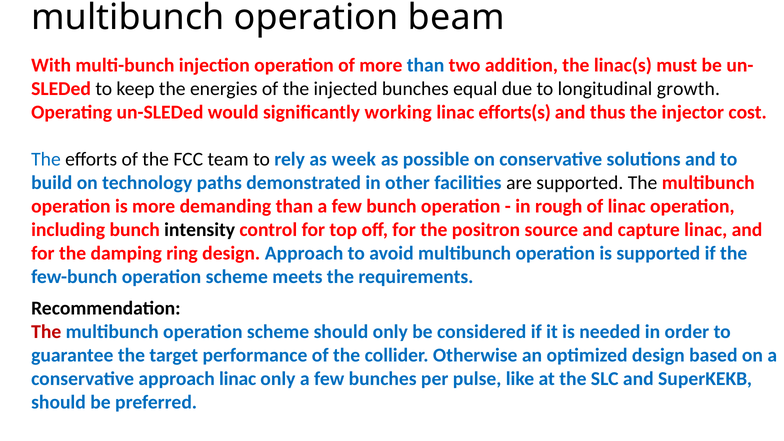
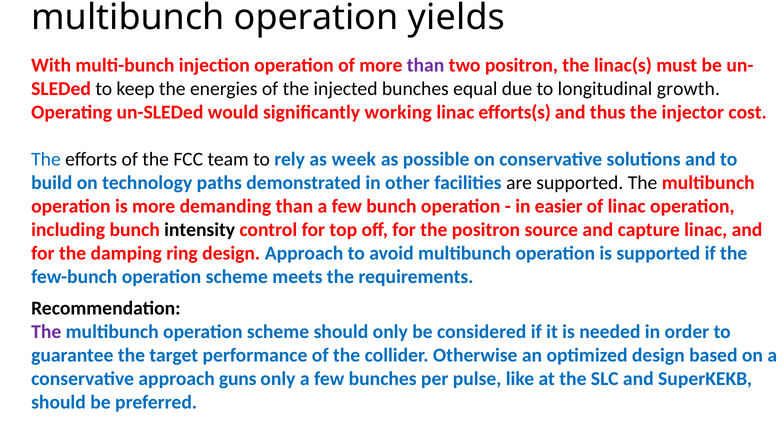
beam: beam -> yields
than at (426, 65) colour: blue -> purple
two addition: addition -> positron
rough: rough -> easier
The at (46, 332) colour: red -> purple
approach linac: linac -> guns
